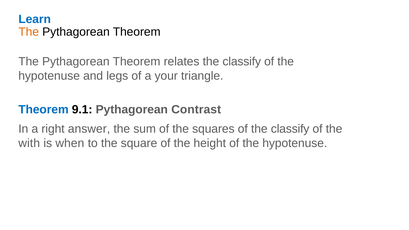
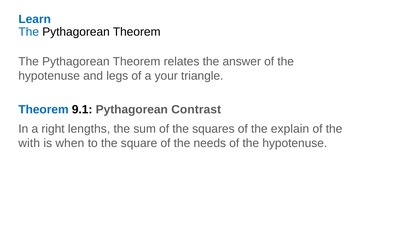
The at (29, 32) colour: orange -> blue
relates the classify: classify -> answer
answer: answer -> lengths
of the classify: classify -> explain
height: height -> needs
